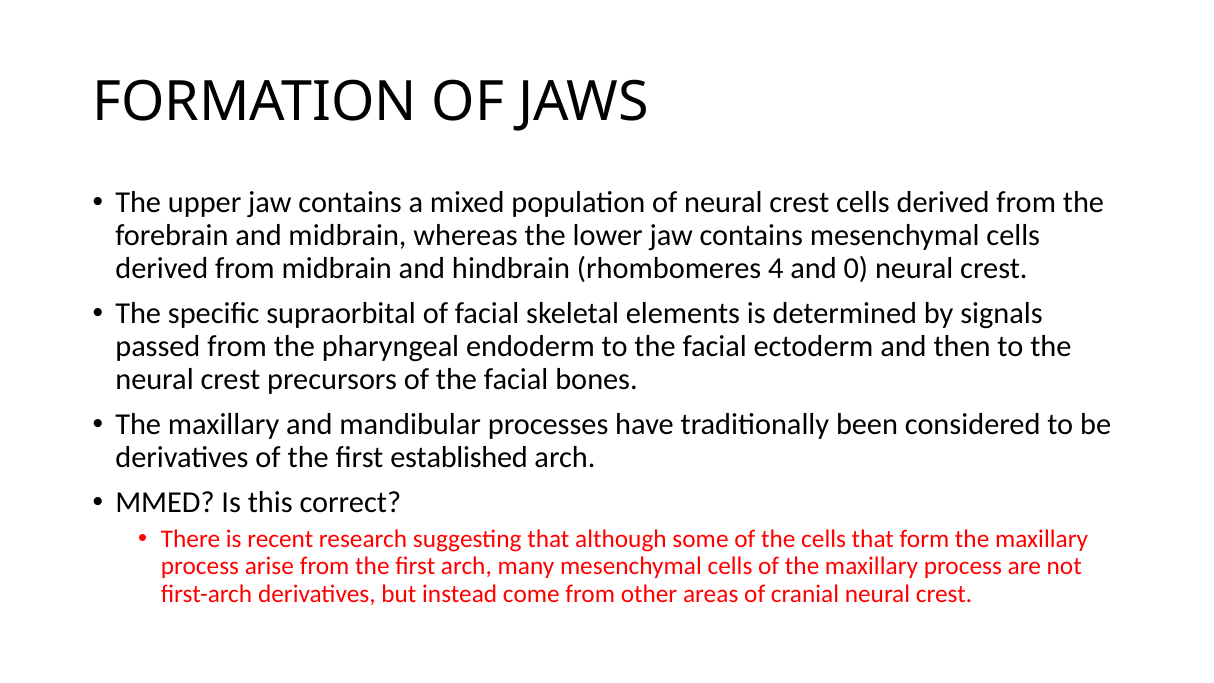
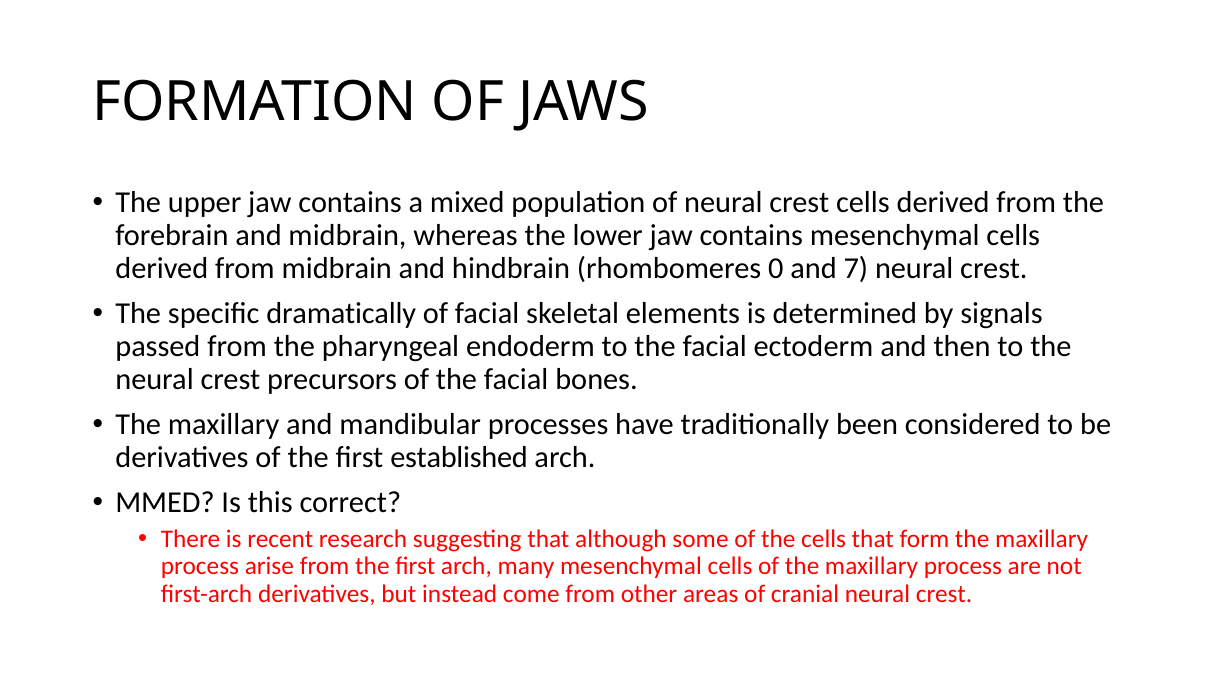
4: 4 -> 0
0: 0 -> 7
supraorbital: supraorbital -> dramatically
